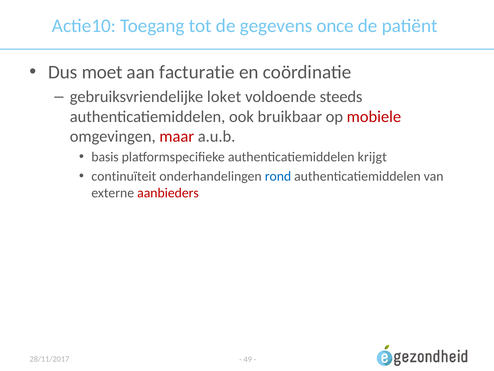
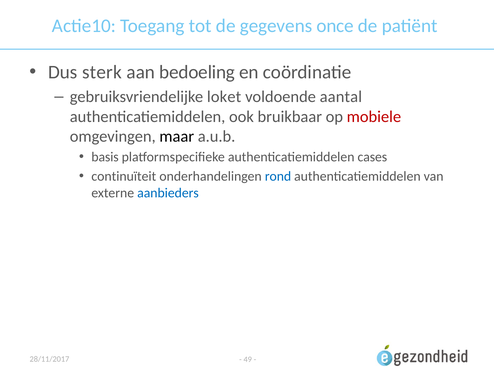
moet: moet -> sterk
facturatie: facturatie -> bedoeling
steeds: steeds -> aantal
maar colour: red -> black
krijgt: krijgt -> cases
aanbieders colour: red -> blue
